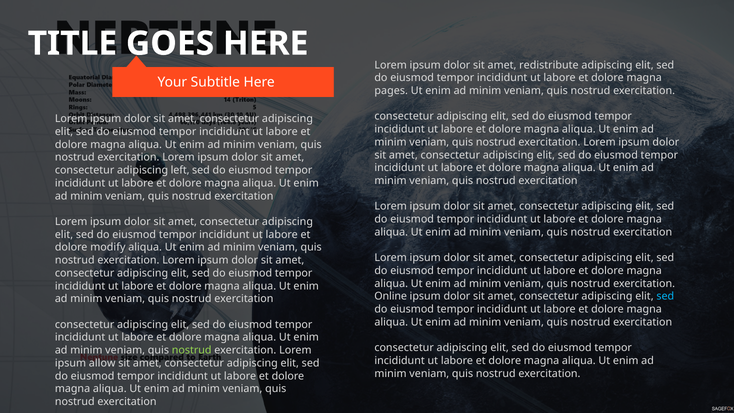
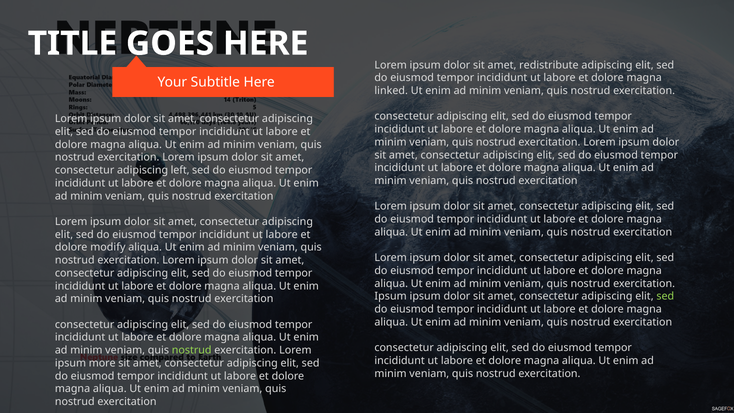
pages: pages -> linked
Online at (391, 296): Online -> Ipsum
sed at (665, 296) colour: light blue -> light green
allow: allow -> more
